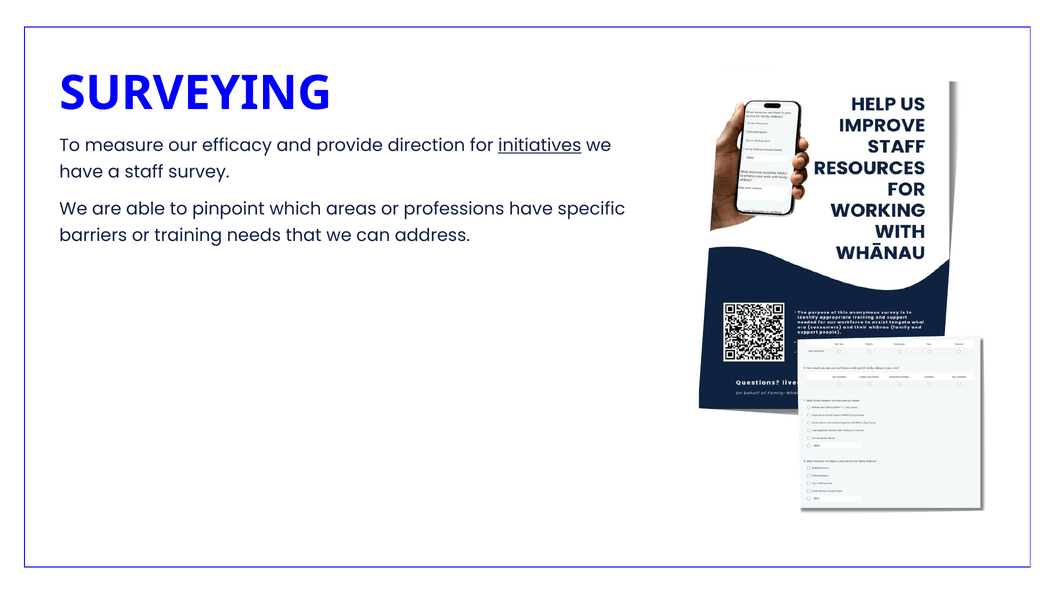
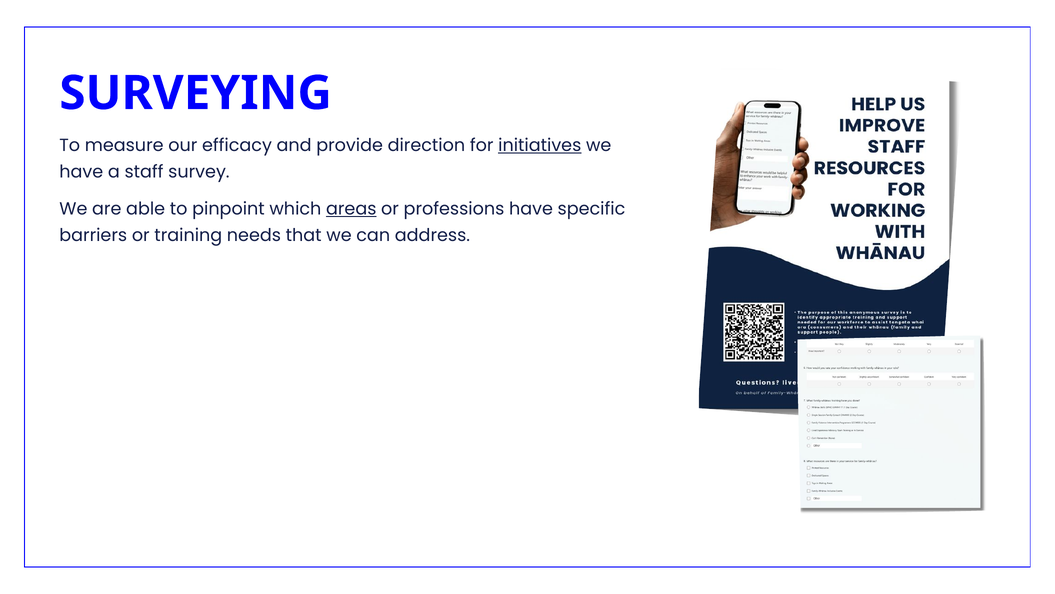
areas underline: none -> present
